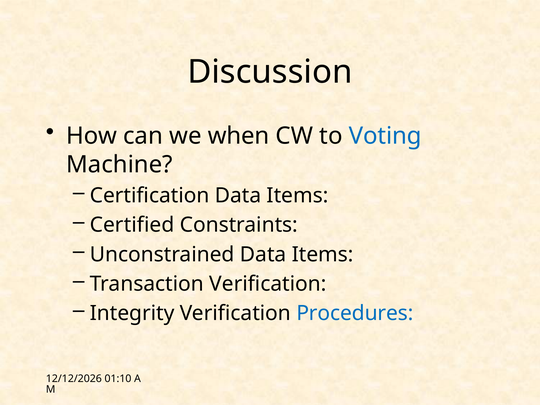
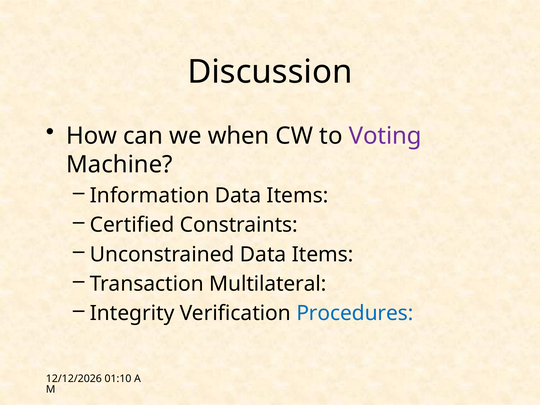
Voting colour: blue -> purple
Certification: Certification -> Information
Transaction Verification: Verification -> Multilateral
